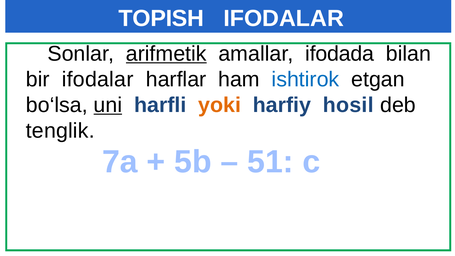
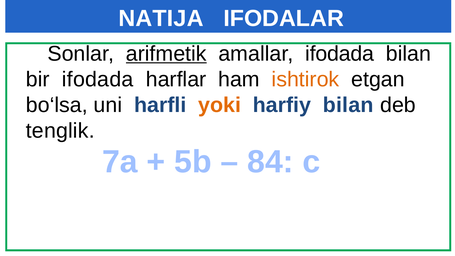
TOPISH: TOPISH -> NATIJA
bir ifodalar: ifodalar -> ifodada
ishtirok colour: blue -> orange
uni underline: present -> none
harfiy hosil: hosil -> bilan
51: 51 -> 84
